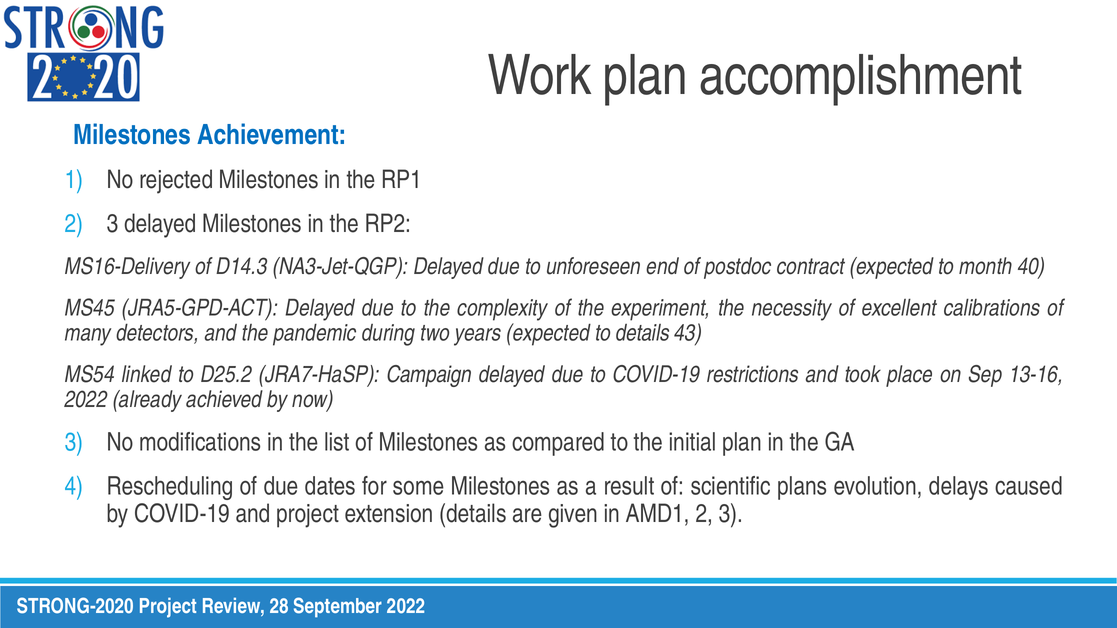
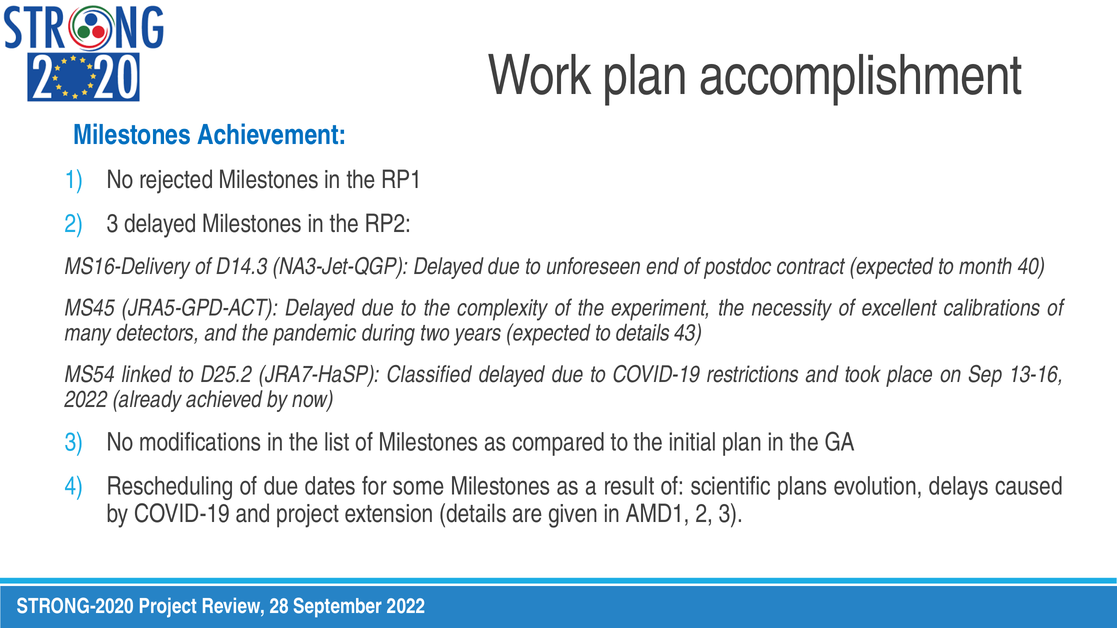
Campaign: Campaign -> Classified
